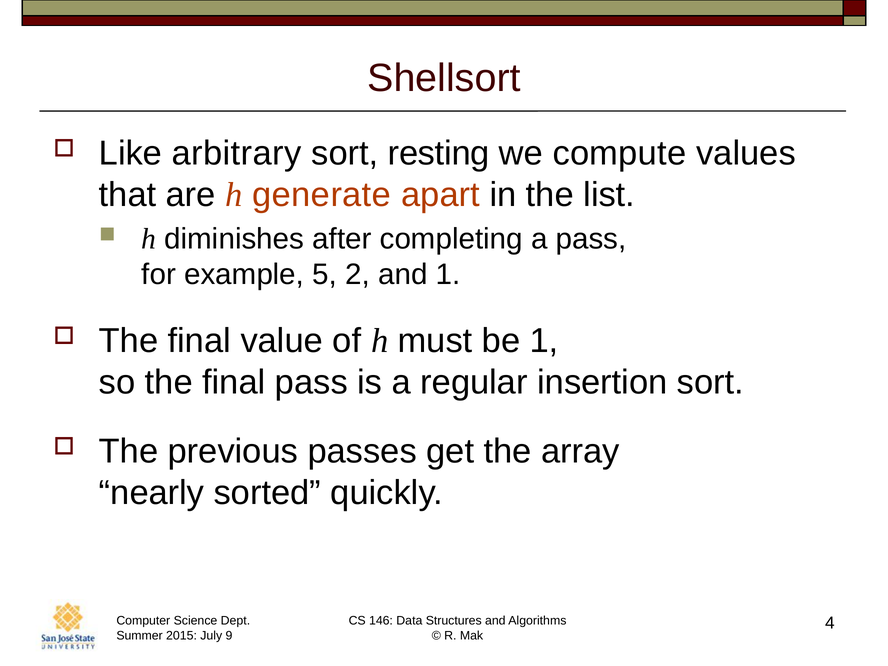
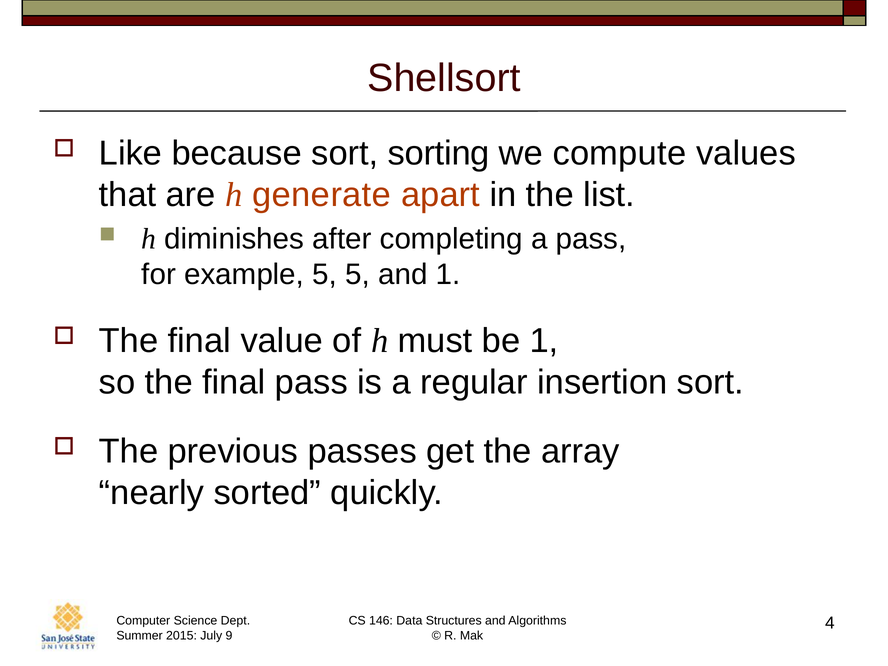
arbitrary: arbitrary -> because
resting: resting -> sorting
5 2: 2 -> 5
